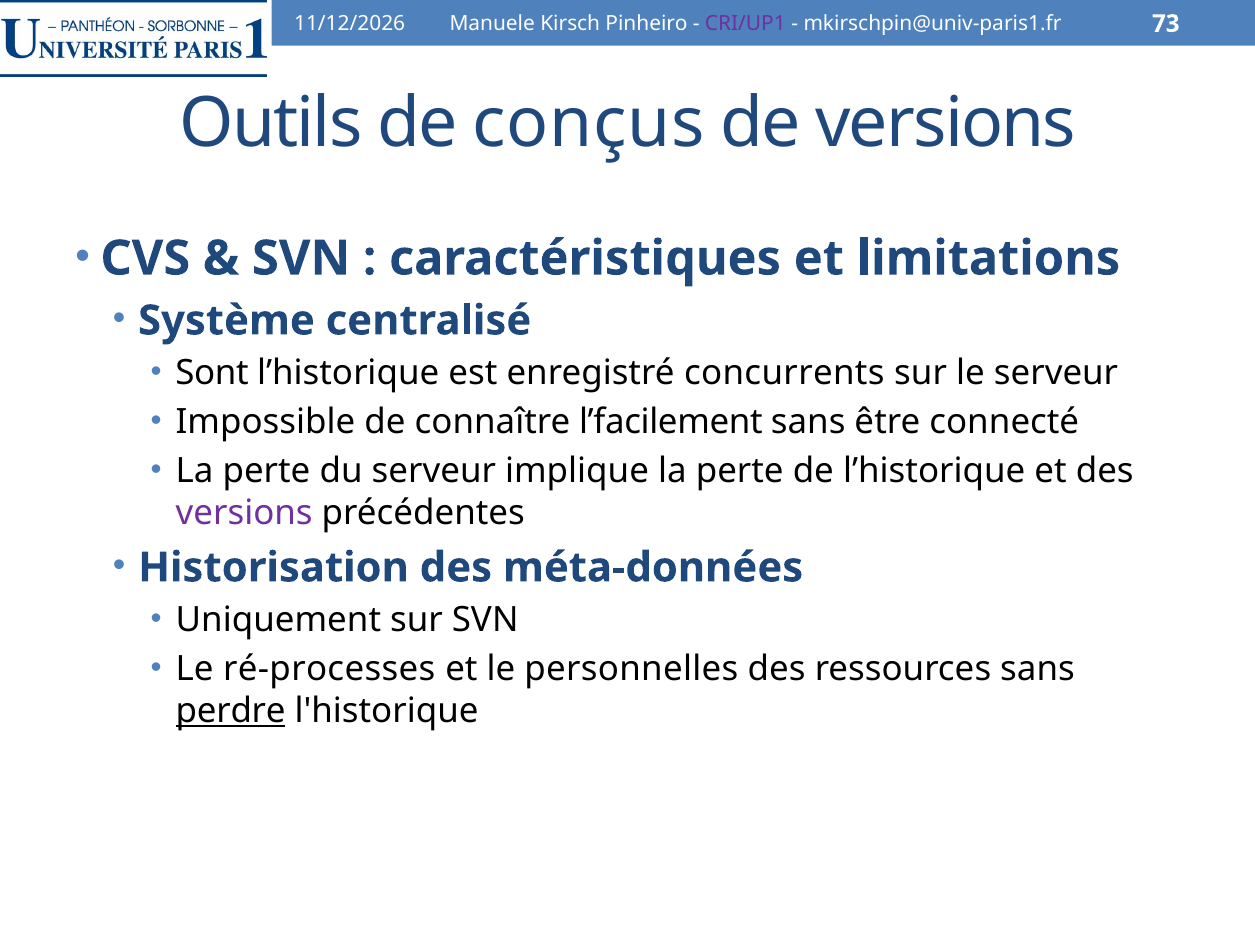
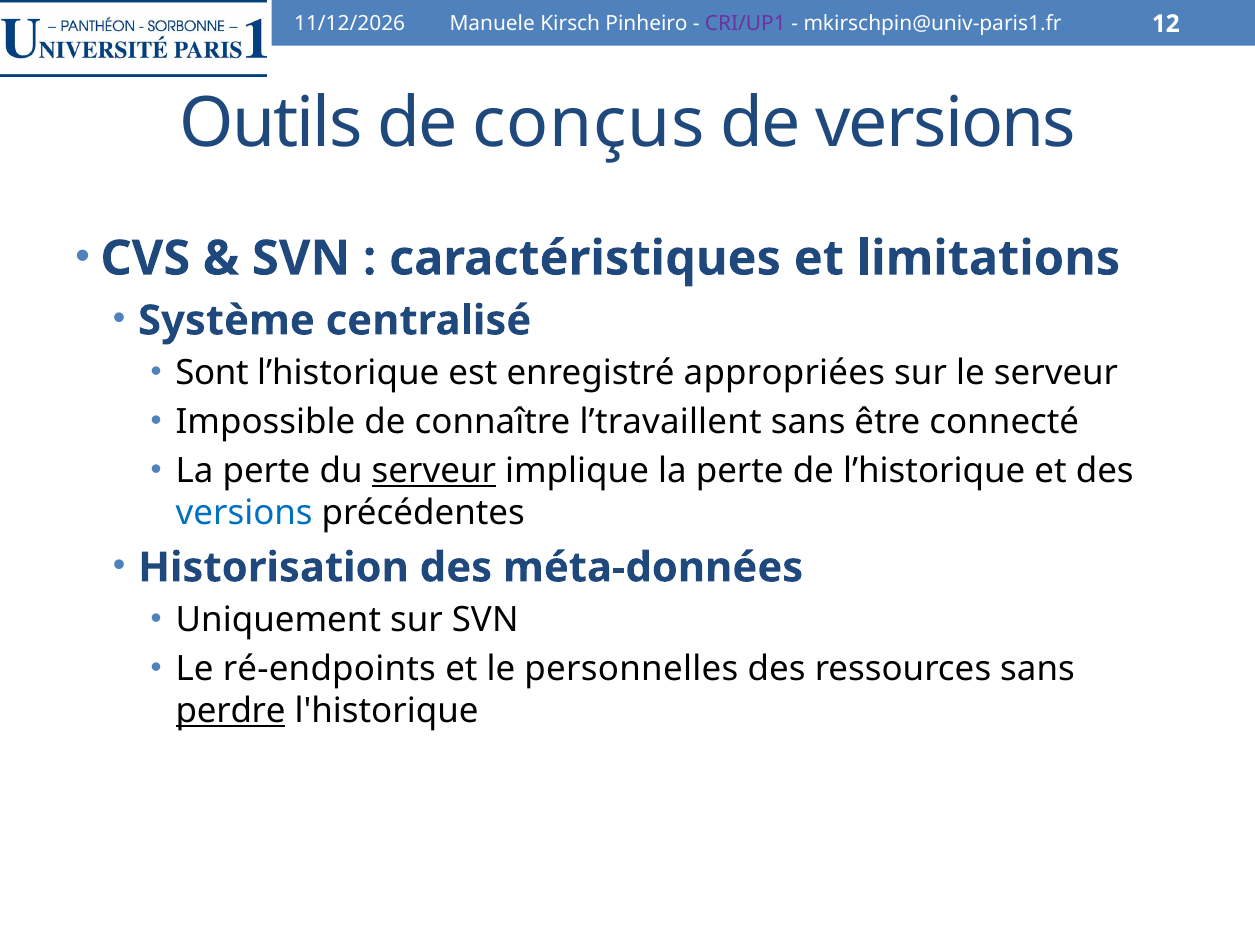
73: 73 -> 12
concurrents: concurrents -> appropriées
l’facilement: l’facilement -> l’travaillent
serveur at (434, 471) underline: none -> present
versions at (244, 513) colour: purple -> blue
ré-processes: ré-processes -> ré-endpoints
